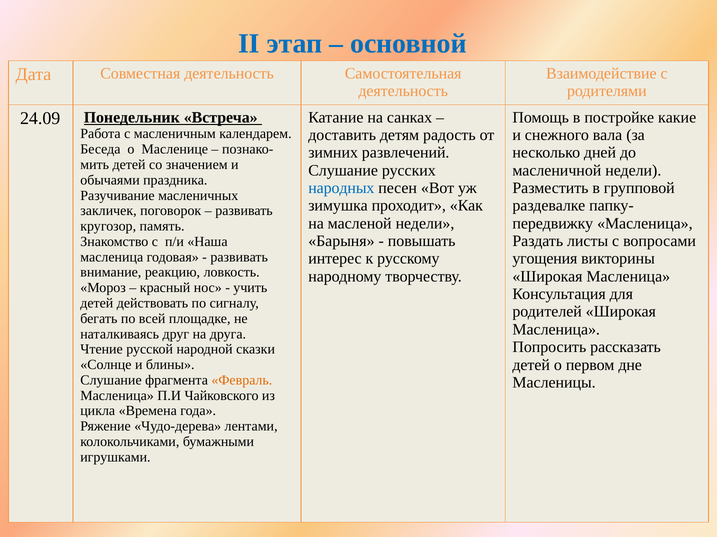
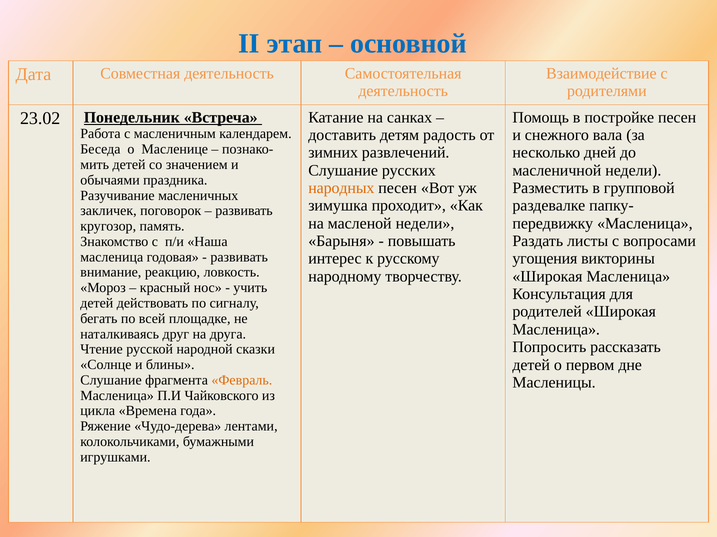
постройке какие: какие -> песен
24.09: 24.09 -> 23.02
народных colour: blue -> orange
